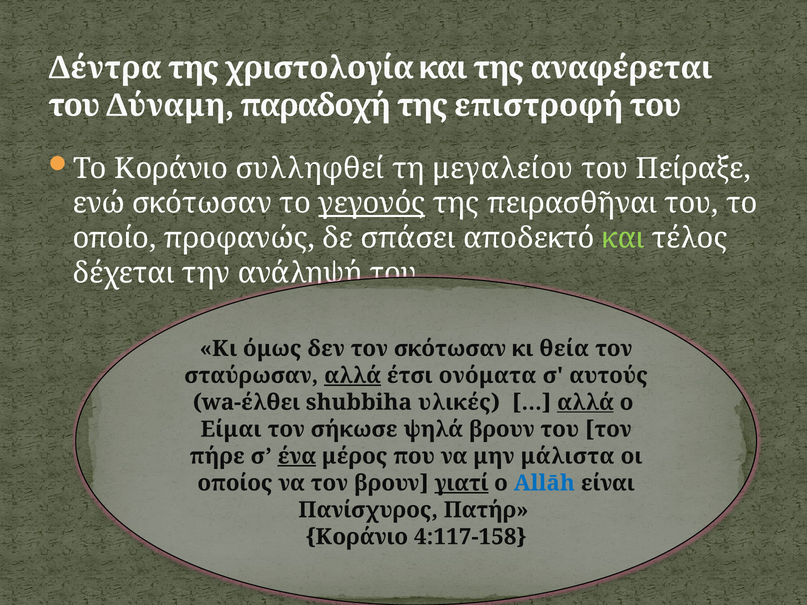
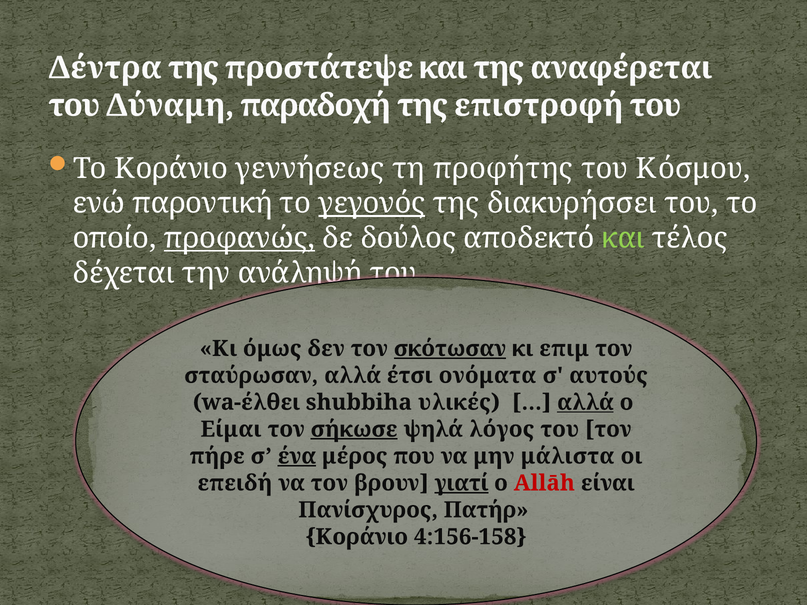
χριστολογία: χριστολογία -> προστάτεψε
συλληφθεί: συλληφθεί -> γεννήσεως
μεγαλείου: μεγαλείου -> προφήτης
Πείραξε: Πείραξε -> Κόσμου
ενώ σκότωσαν: σκότωσαν -> παροντική
πειρασθῆναι: πειρασθῆναι -> διακυρήσσει
προφανώς underline: none -> present
σπάσει: σπάσει -> δούλος
σκότωσαν at (450, 349) underline: none -> present
θεία: θεία -> επιμ
αλλά at (353, 376) underline: present -> none
σήκωσε underline: none -> present
ψηλά βρουν: βρουν -> λόγος
οποίος: οποίος -> επειδή
Allāh colour: blue -> red
4:117-158: 4:117-158 -> 4:156-158
